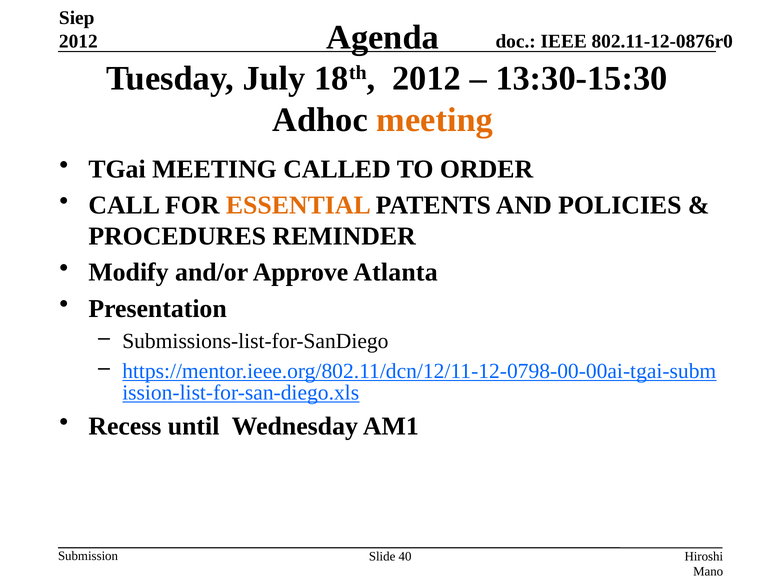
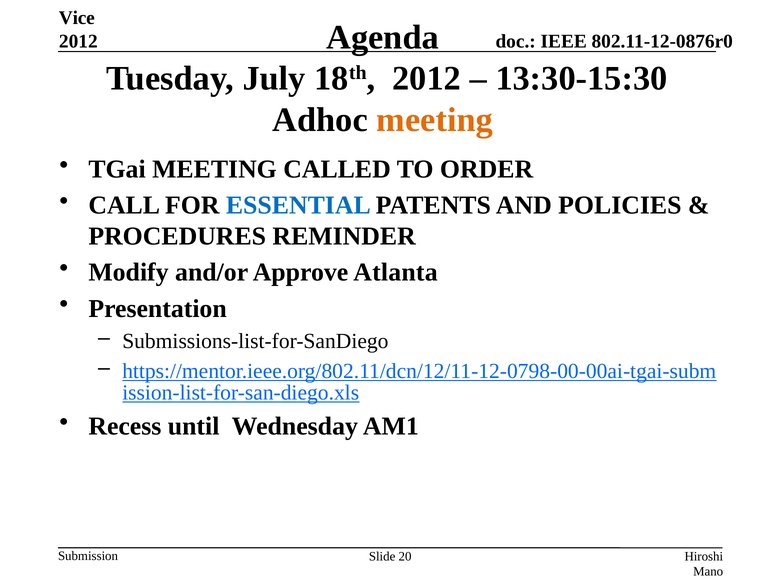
Siep: Siep -> Vice
ESSENTIAL colour: orange -> blue
40: 40 -> 20
